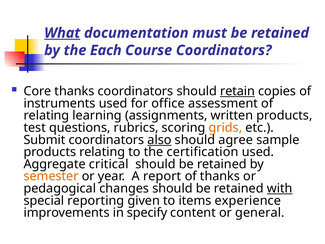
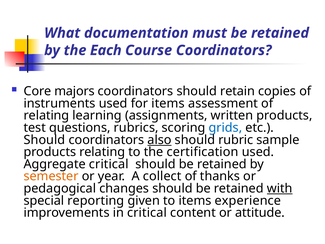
What underline: present -> none
Core thanks: thanks -> majors
retain underline: present -> none
for office: office -> items
grids colour: orange -> blue
Submit at (44, 140): Submit -> Should
agree: agree -> rubric
report: report -> collect
in specify: specify -> critical
general: general -> attitude
